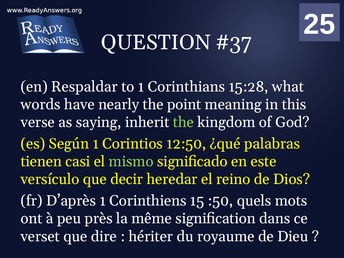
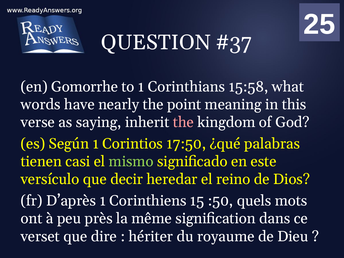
Respaldar: Respaldar -> Gomorrhe
15:28: 15:28 -> 15:58
the at (183, 122) colour: light green -> pink
12:50: 12:50 -> 17:50
